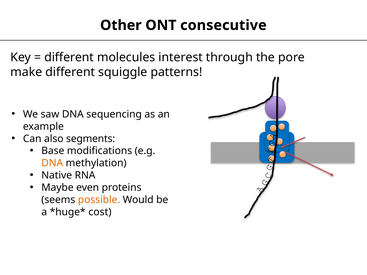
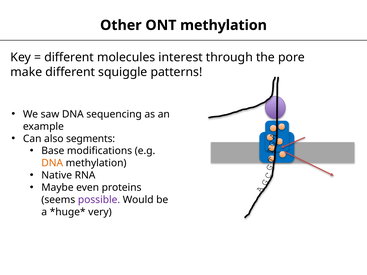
ONT consecutive: consecutive -> methylation
possible colour: orange -> purple
cost: cost -> very
